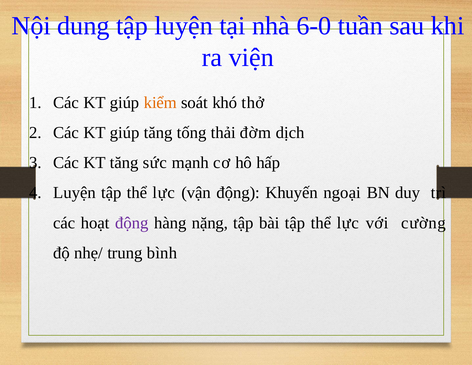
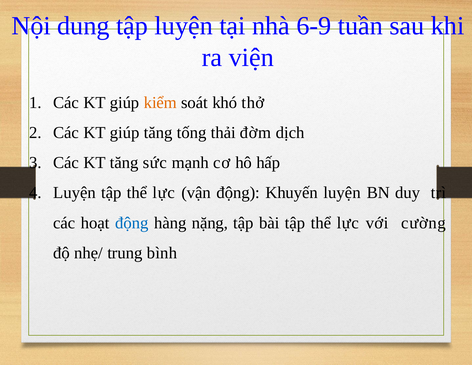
6-0: 6-0 -> 6-9
Khuyến ngoại: ngoại -> luyện
động at (132, 223) colour: purple -> blue
